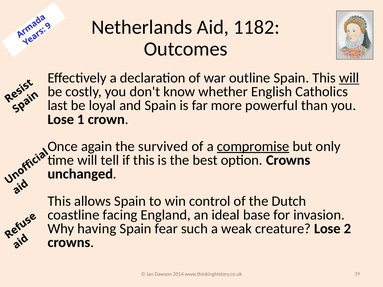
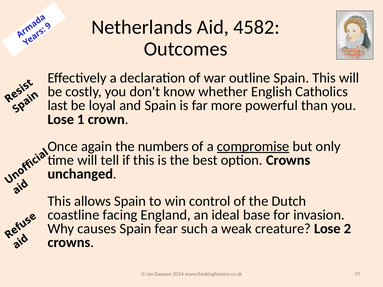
1182: 1182 -> 4582
will at (349, 78) underline: present -> none
survived: survived -> numbers
having: having -> causes
